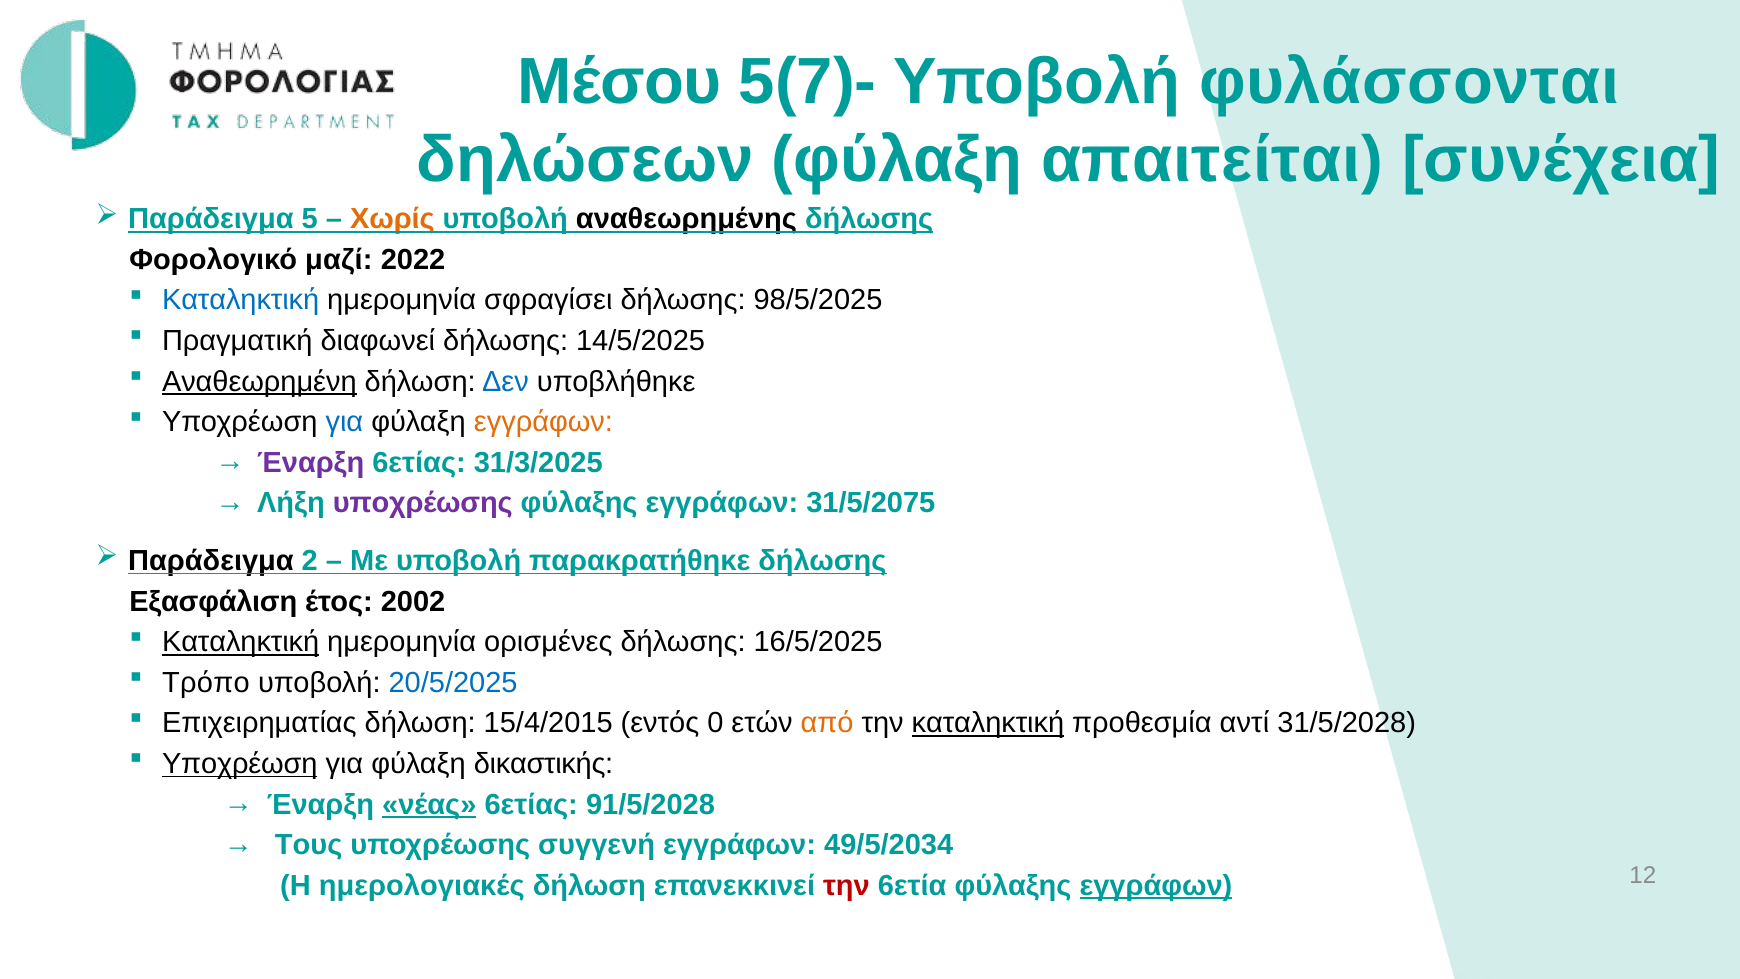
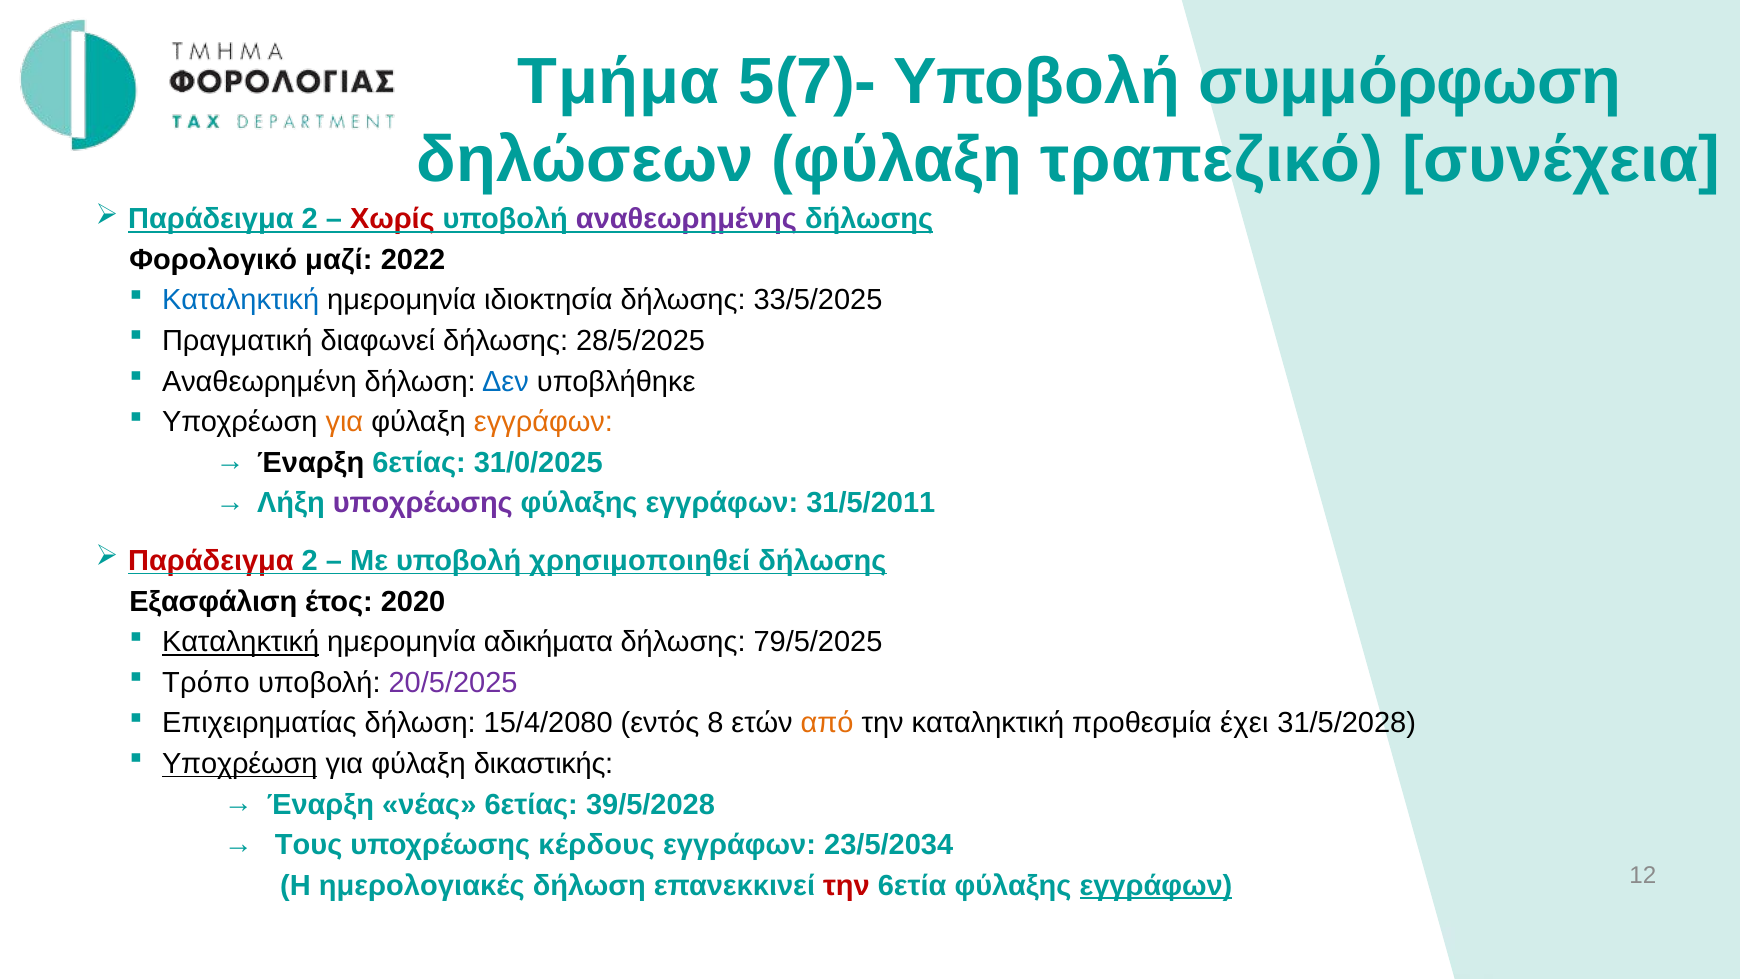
Μέσου: Μέσου -> Τμήμα
φυλάσσονται: φυλάσσονται -> συμμόρφωση
απαιτείται: απαιτείται -> τραπεζικό
5 at (310, 219): 5 -> 2
Χωρίς colour: orange -> red
αναθεωρημένης colour: black -> purple
σφραγίσει: σφραγίσει -> ιδιοκτησία
98/5/2025: 98/5/2025 -> 33/5/2025
14/5/2025: 14/5/2025 -> 28/5/2025
Αναθεωρημένη underline: present -> none
για at (344, 422) colour: blue -> orange
Έναρξη at (311, 463) colour: purple -> black
31/3/2025: 31/3/2025 -> 31/0/2025
31/5/2075: 31/5/2075 -> 31/5/2011
Παράδειγμα at (211, 561) colour: black -> red
παρακρατήθηκε: παρακρατήθηκε -> χρησιμοποιηθεί
2002: 2002 -> 2020
ορισμένες: ορισμένες -> αδικήματα
16/5/2025: 16/5/2025 -> 79/5/2025
20/5/2025 colour: blue -> purple
15/4/2015: 15/4/2015 -> 15/4/2080
0: 0 -> 8
καταληκτική at (988, 723) underline: present -> none
αντί: αντί -> έχει
νέας underline: present -> none
91/5/2028: 91/5/2028 -> 39/5/2028
συγγενή: συγγενή -> κέρδους
49/5/2034: 49/5/2034 -> 23/5/2034
